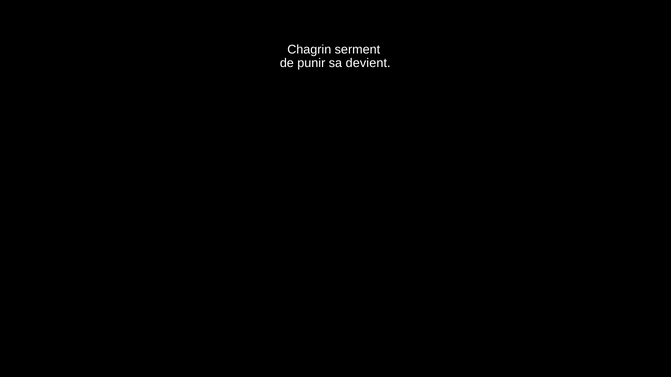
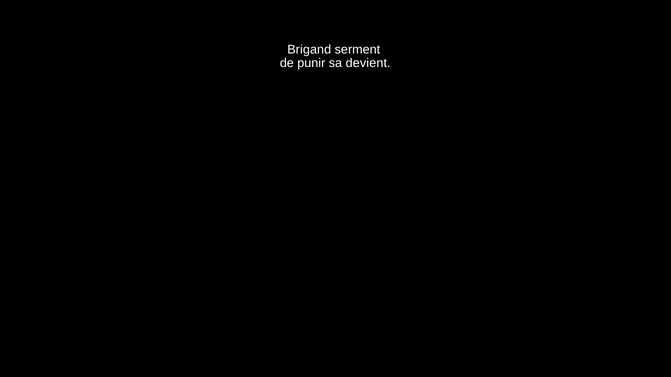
Chagrin: Chagrin -> Brigand
